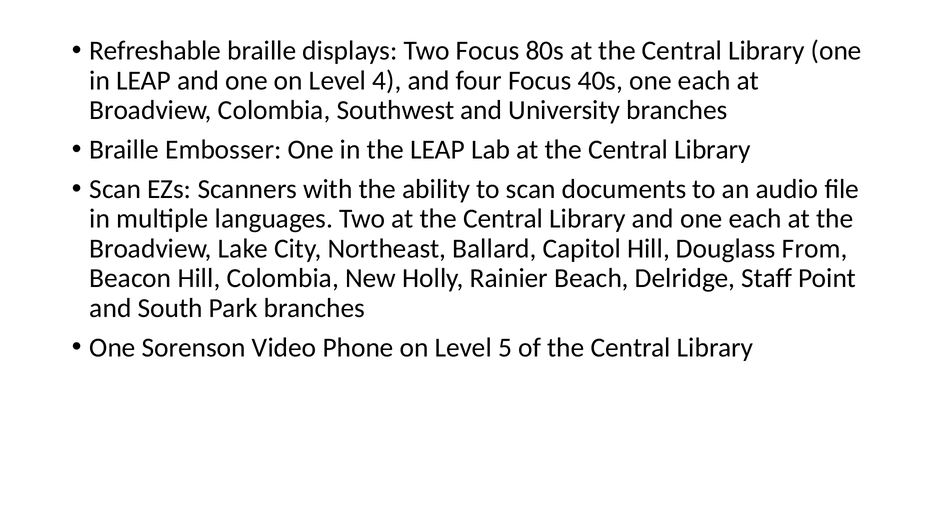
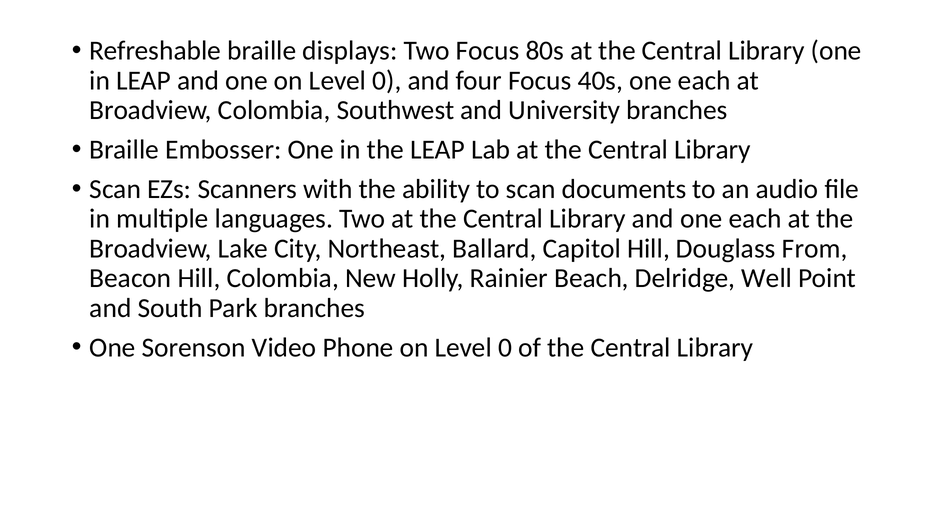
one on Level 4: 4 -> 0
Staff: Staff -> Well
Phone on Level 5: 5 -> 0
